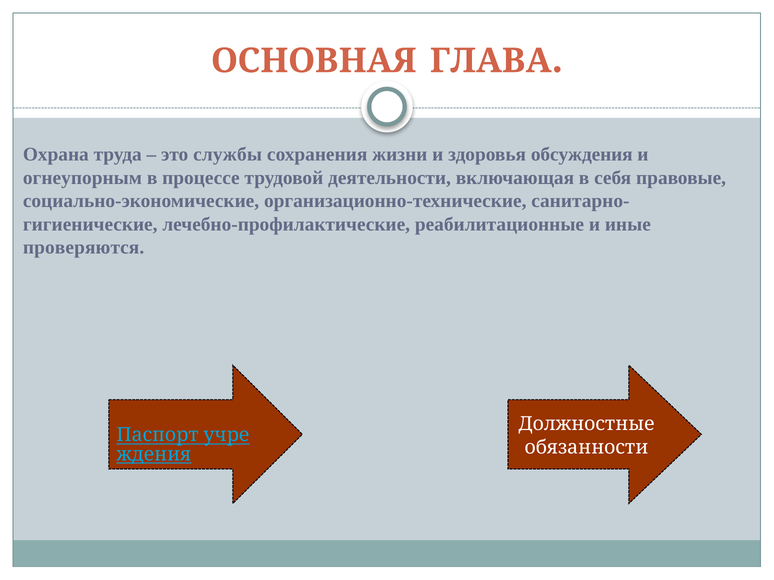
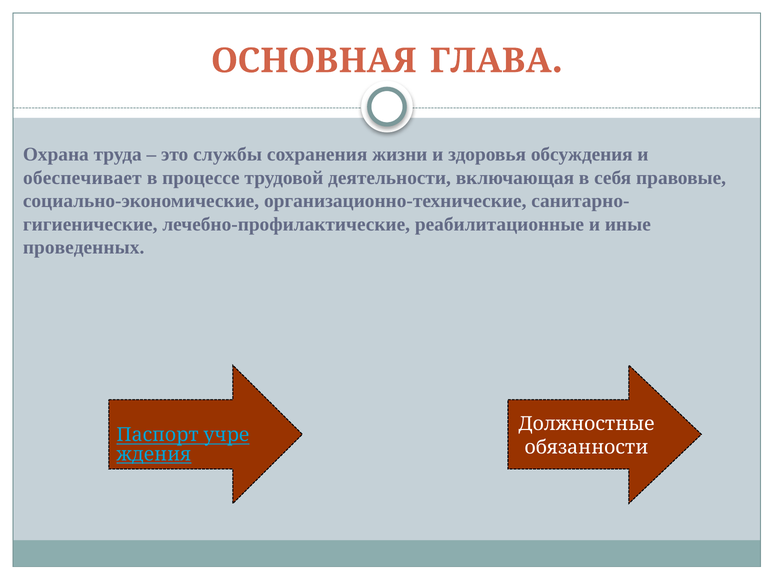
огнеупорным: огнеупорным -> обеспечивает
проверяются: проверяются -> проведенных
